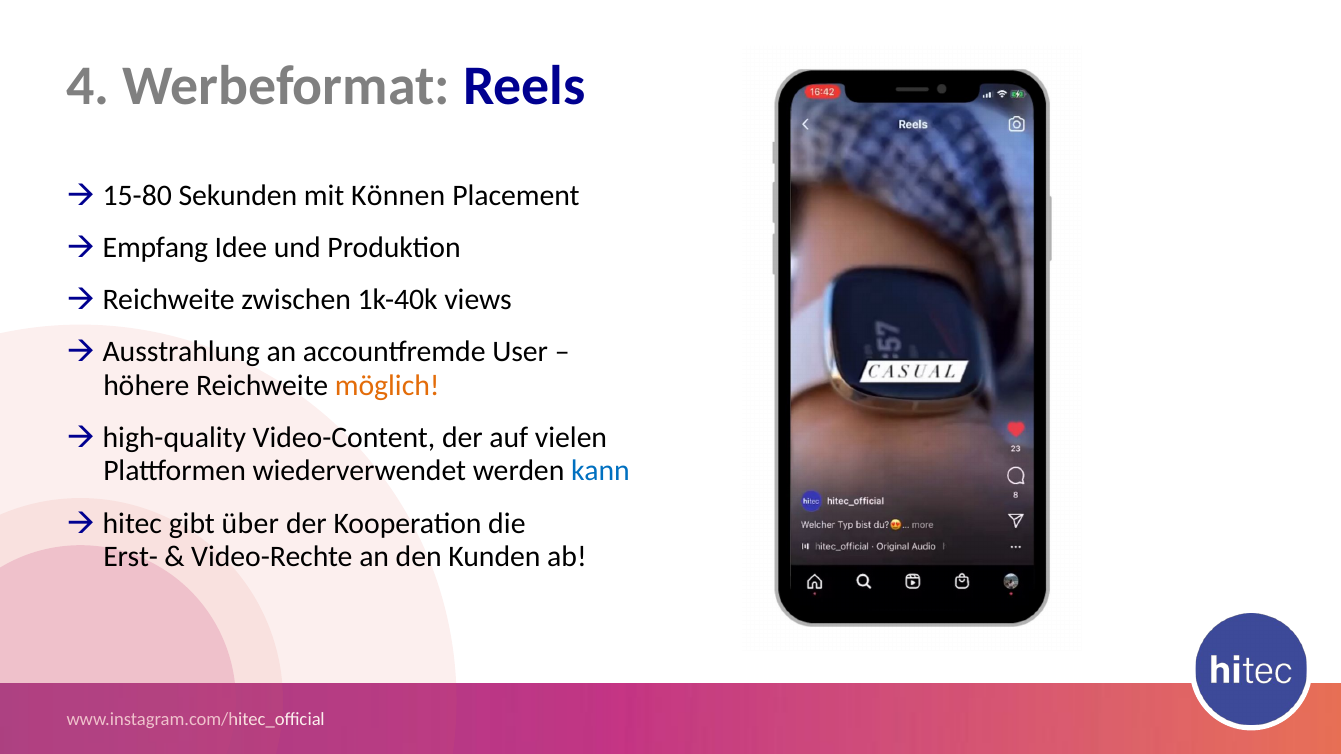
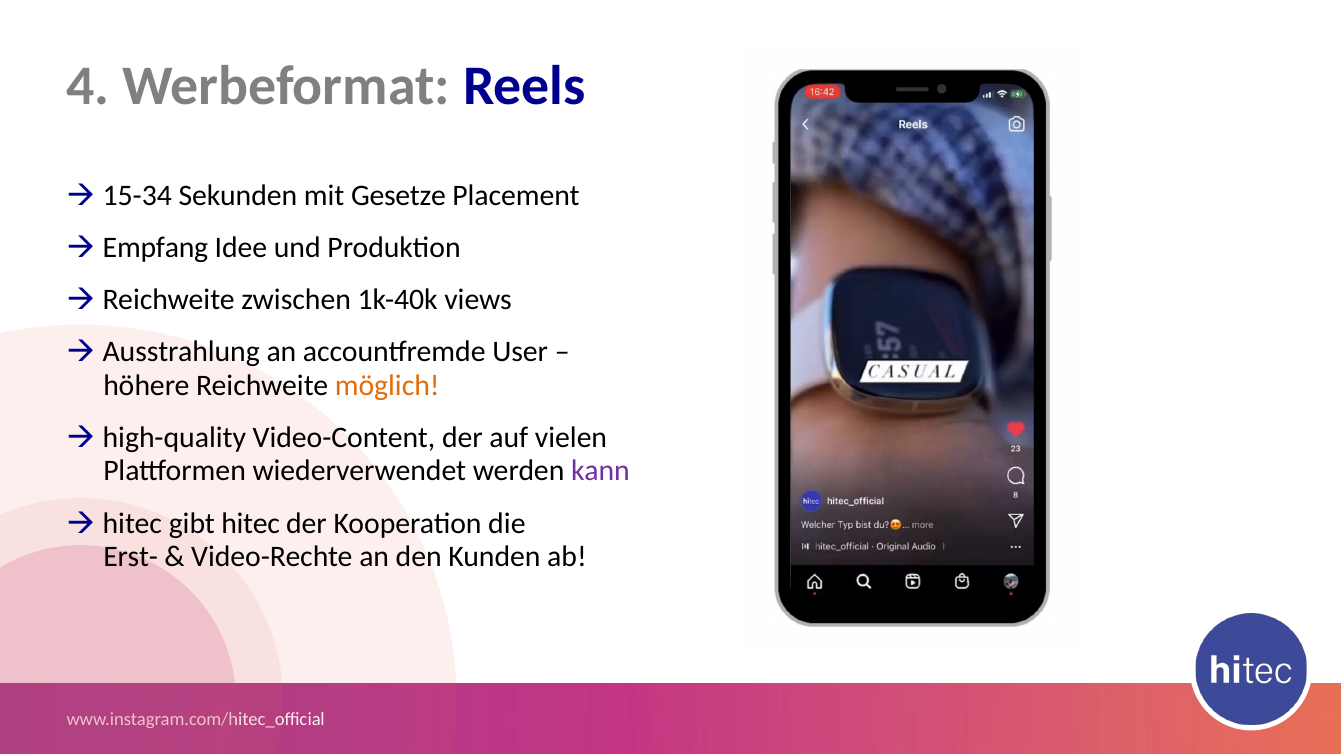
15-80: 15-80 -> 15-34
Können: Können -> Gesetze
kann colour: blue -> purple
gibt über: über -> hitec
